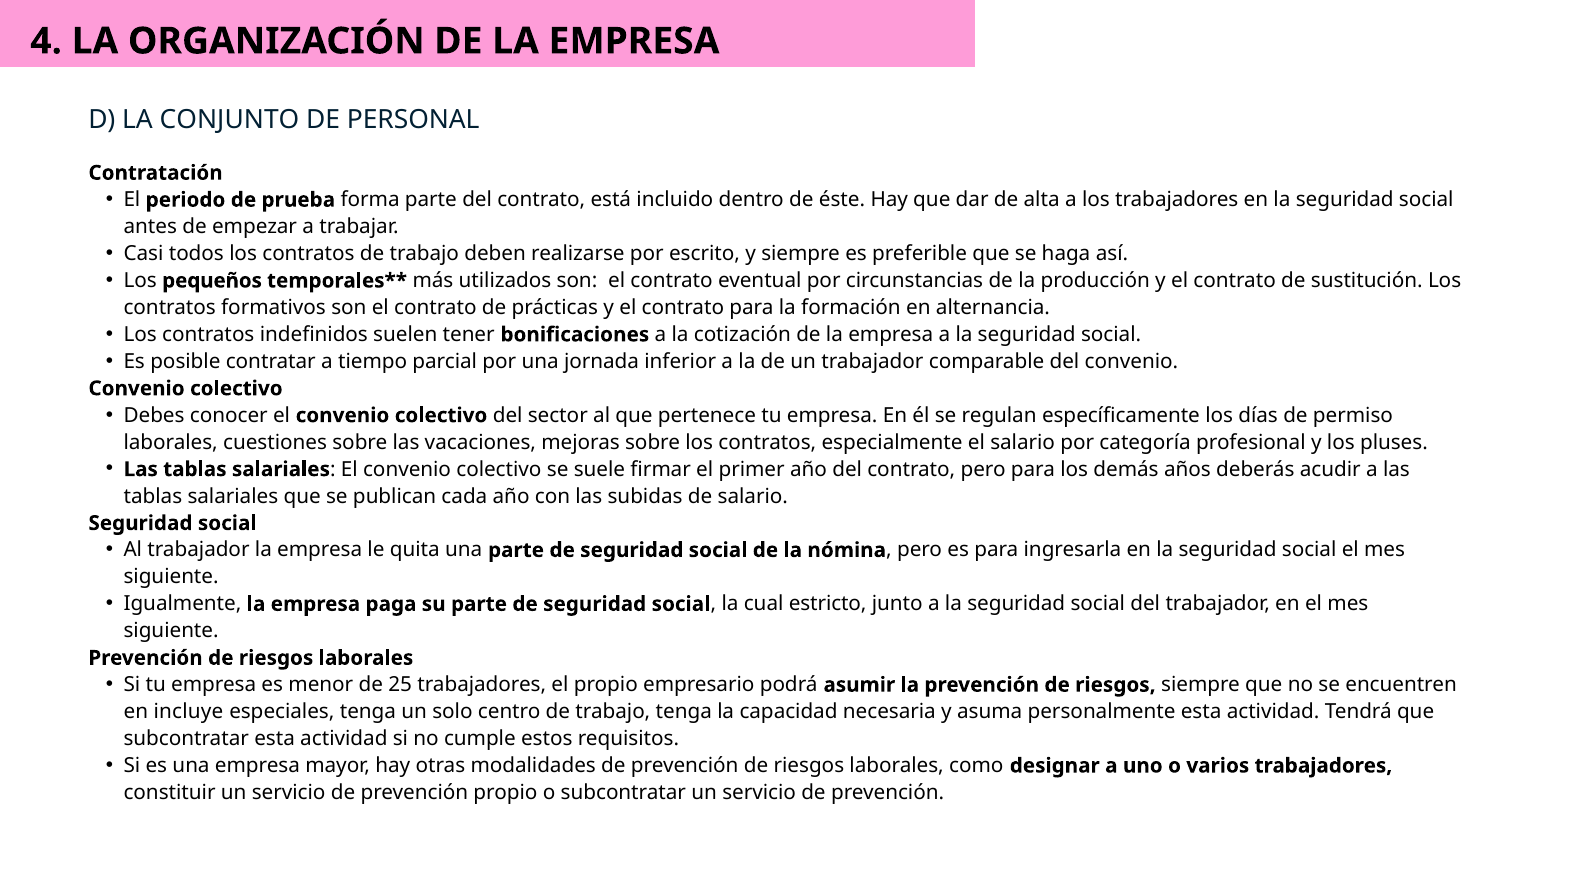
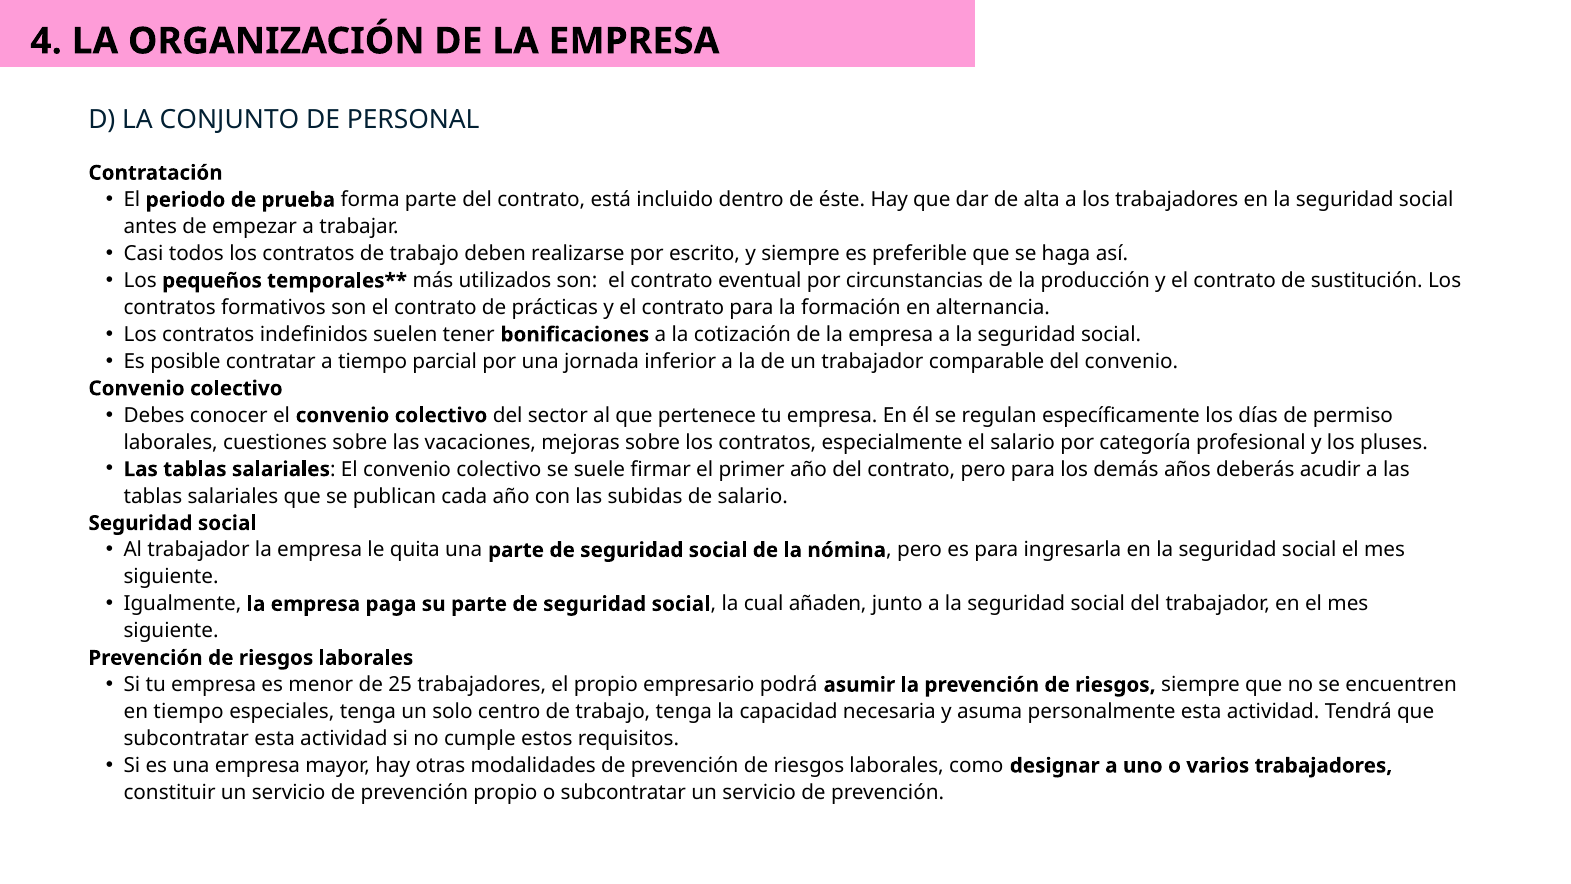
estricto: estricto -> añaden
en incluye: incluye -> tiempo
